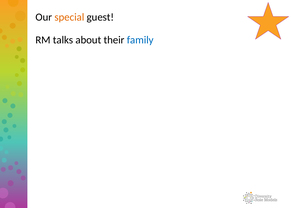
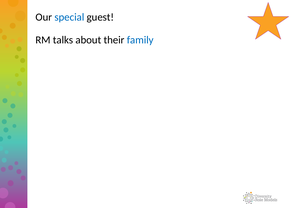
special colour: orange -> blue
